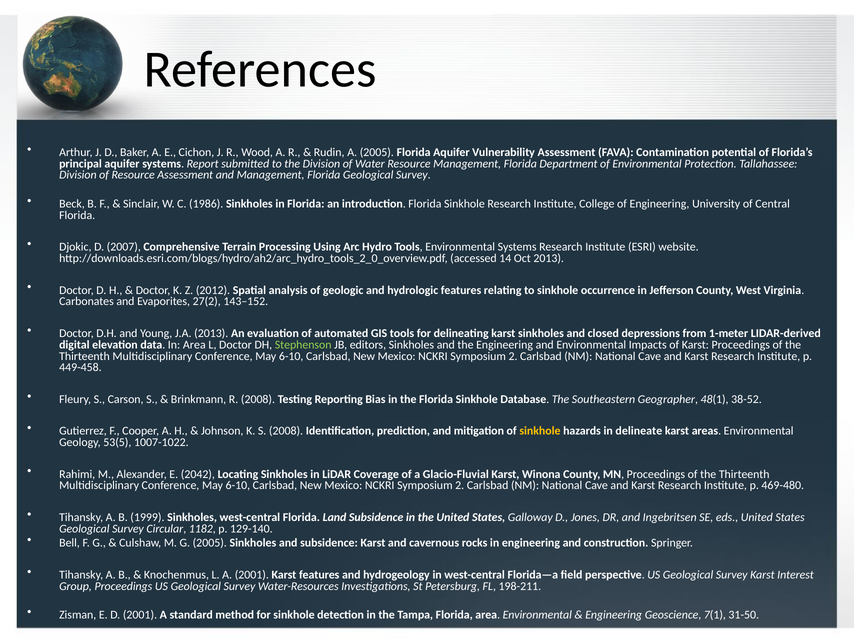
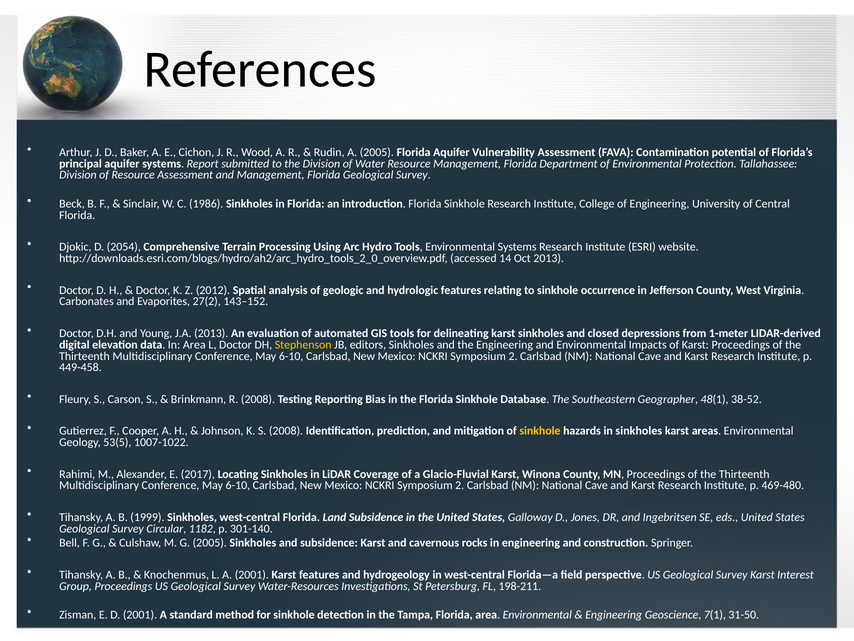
2007: 2007 -> 2054
Stephenson colour: light green -> yellow
in delineate: delineate -> sinkholes
2042: 2042 -> 2017
129-140: 129-140 -> 301-140
